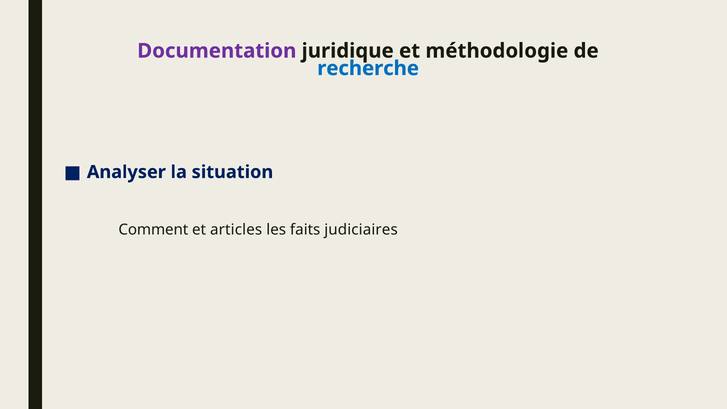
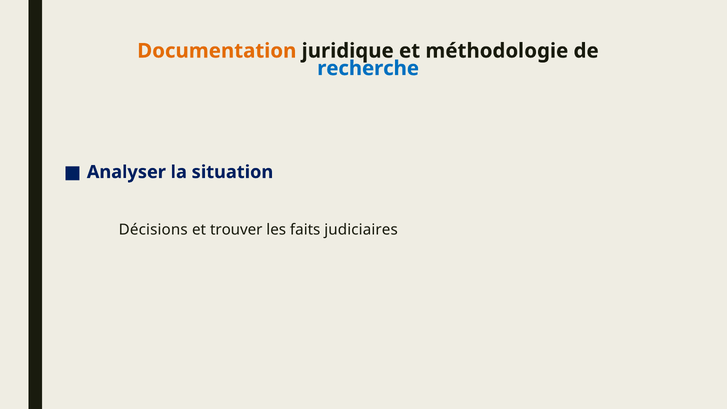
Documentation colour: purple -> orange
Comment: Comment -> Décisions
articles: articles -> trouver
